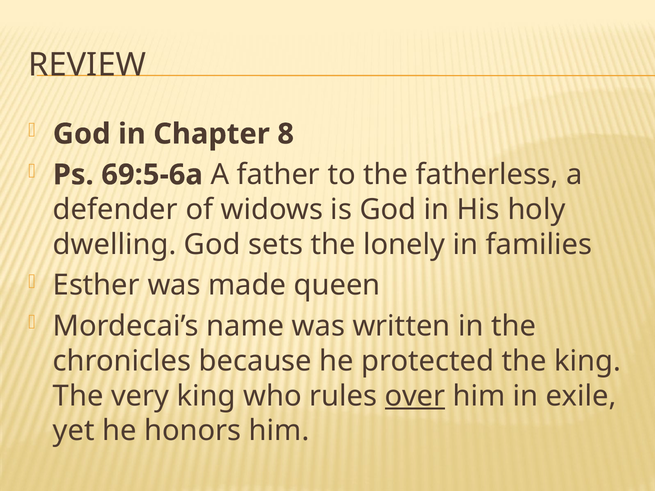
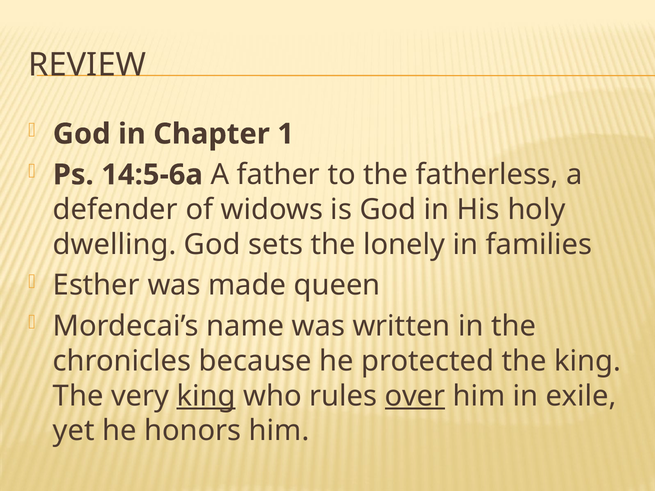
8: 8 -> 1
69:5-6a: 69:5-6a -> 14:5-6a
king at (206, 396) underline: none -> present
